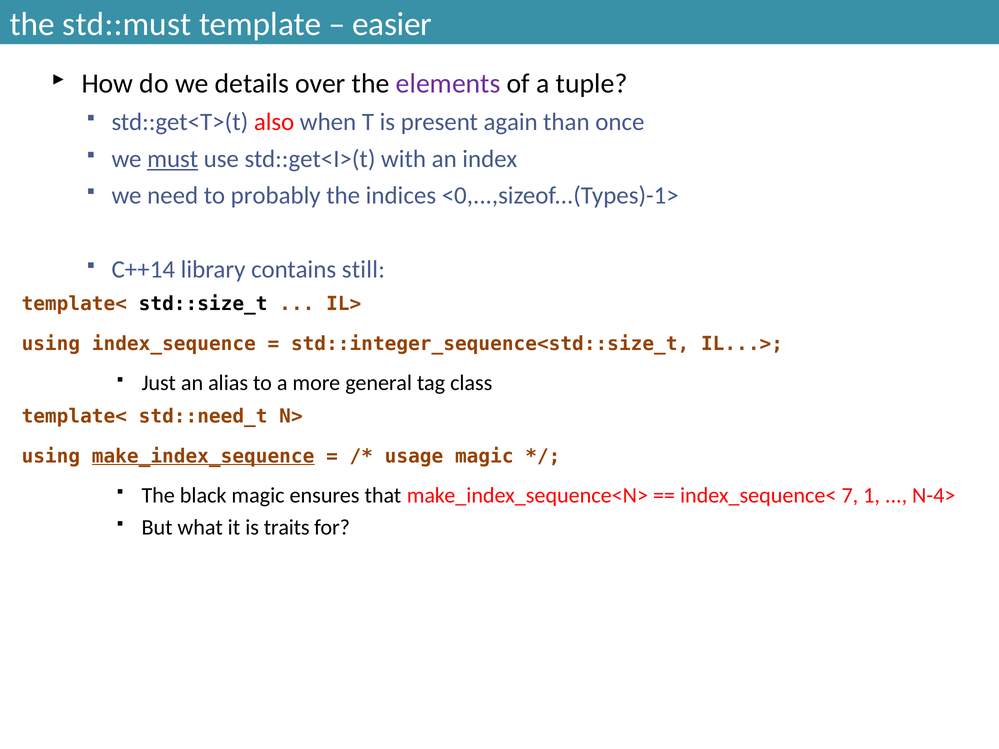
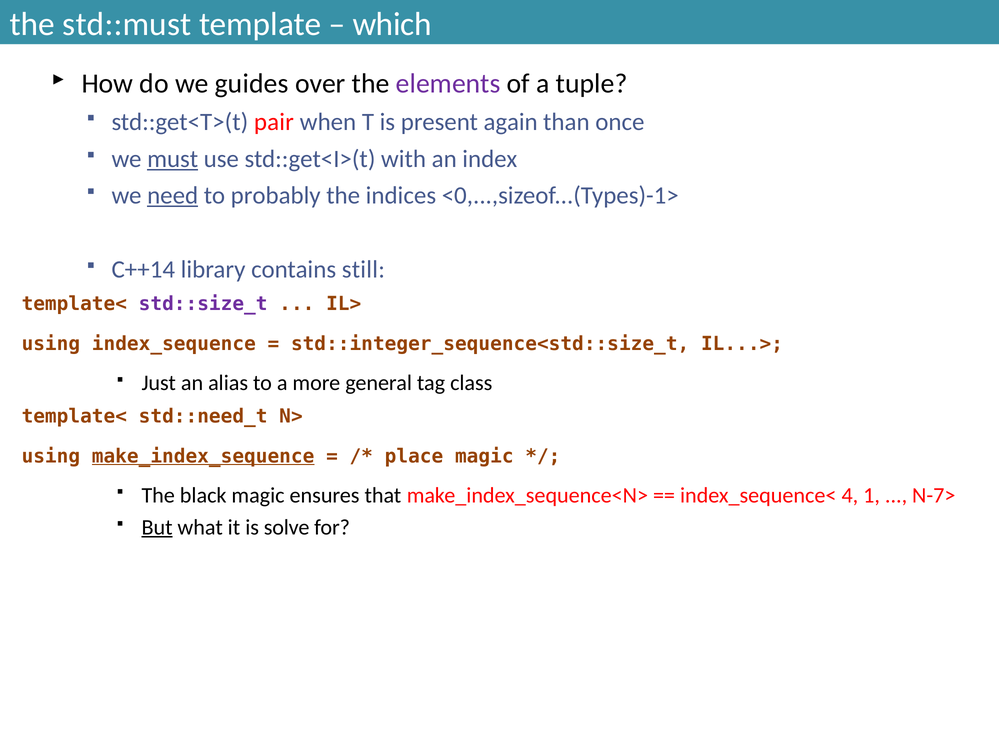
easier: easier -> which
details: details -> guides
also: also -> pair
need underline: none -> present
std::size_t colour: black -> purple
usage: usage -> place
7: 7 -> 4
N-4>: N-4> -> N-7>
But underline: none -> present
traits: traits -> solve
